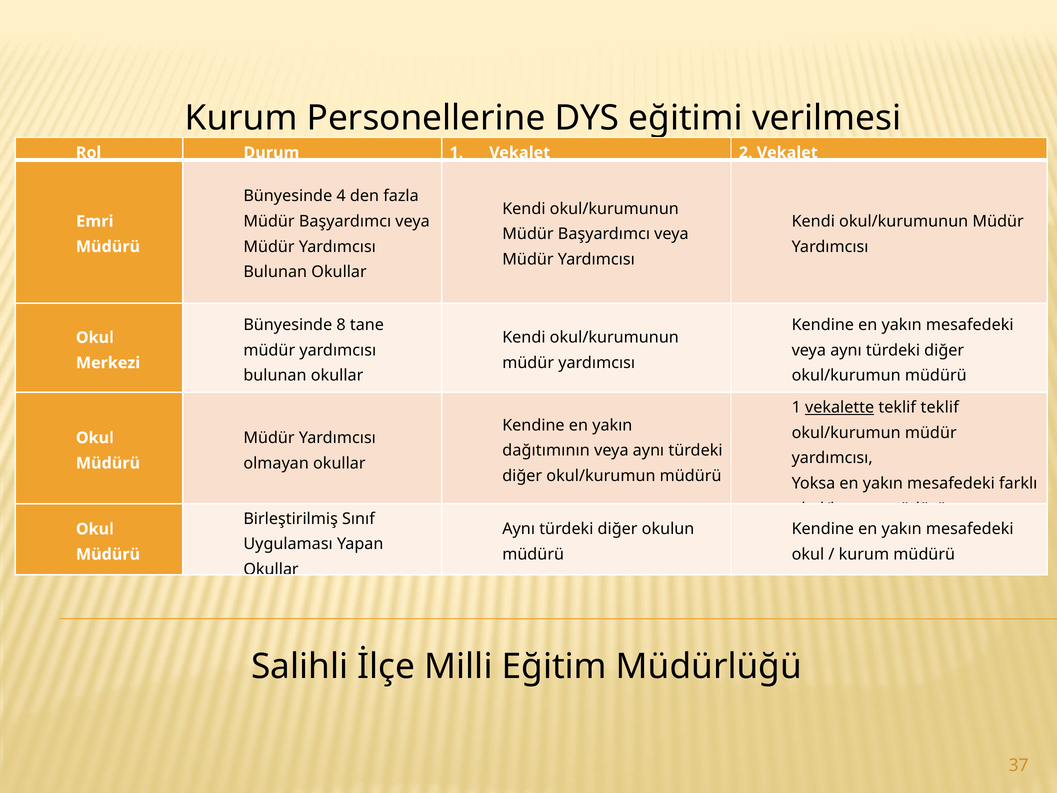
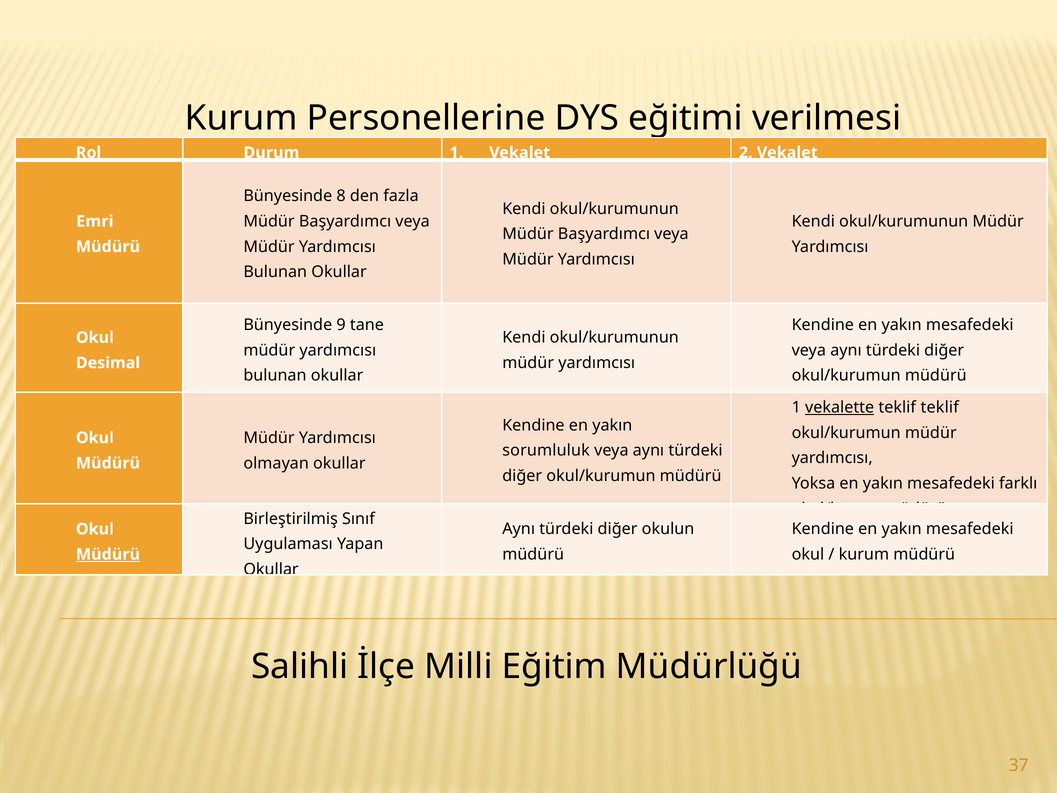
4: 4 -> 8
8: 8 -> 9
Merkezi: Merkezi -> Desimal
dağıtımının: dağıtımının -> sorumluluk
Müdürü at (108, 554) underline: none -> present
